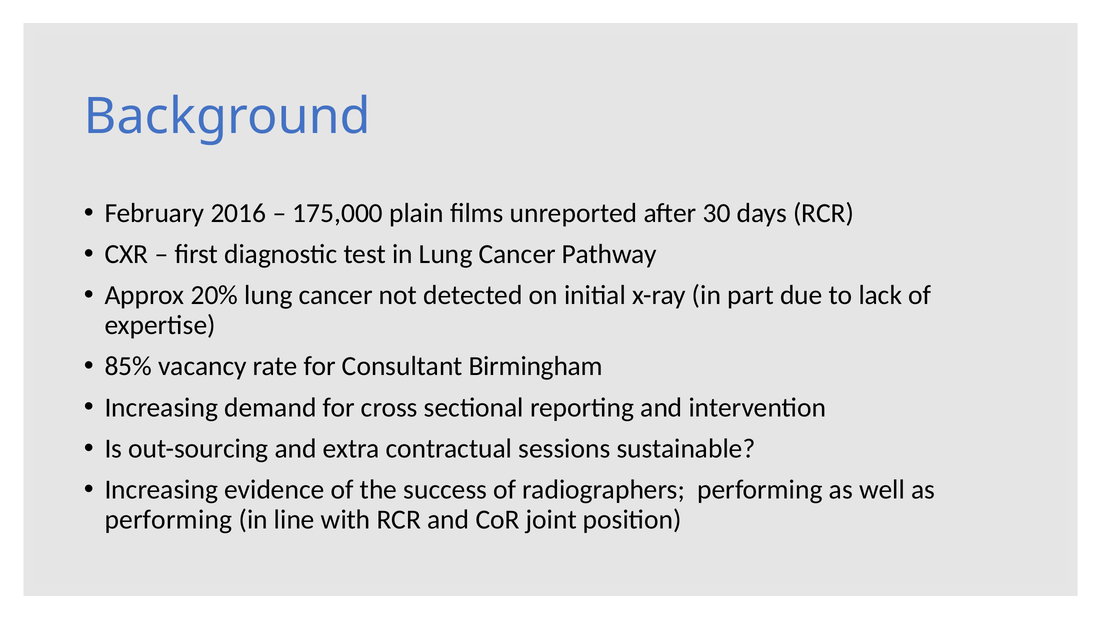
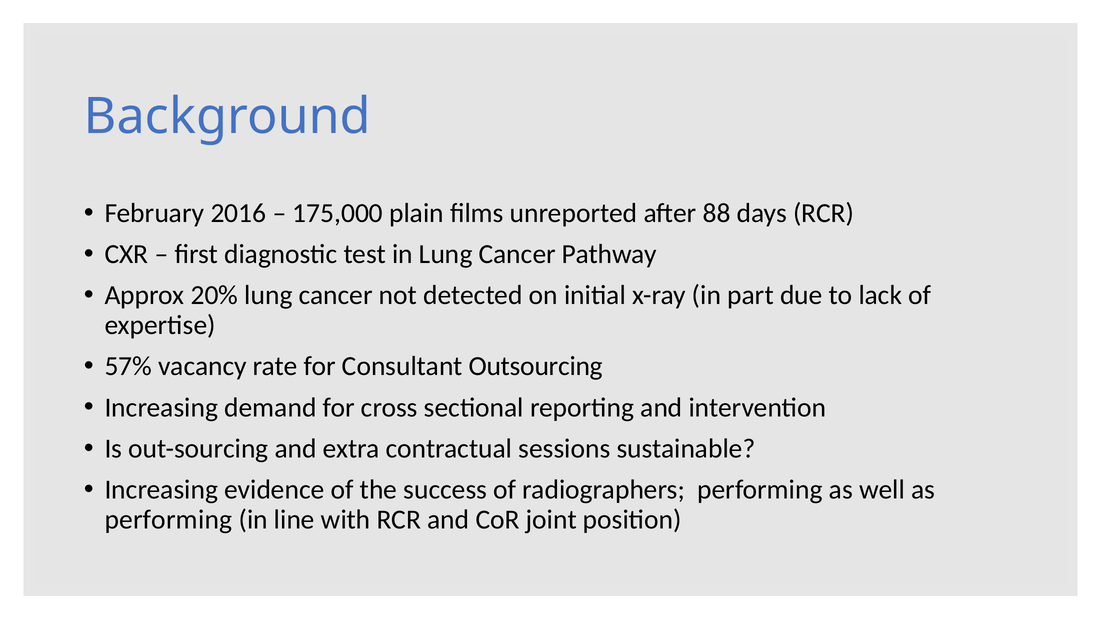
30: 30 -> 88
85%: 85% -> 57%
Birmingham: Birmingham -> Outsourcing
